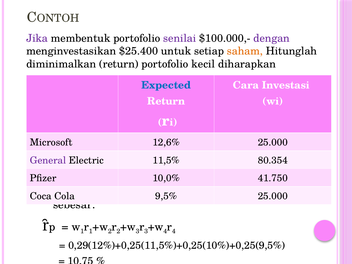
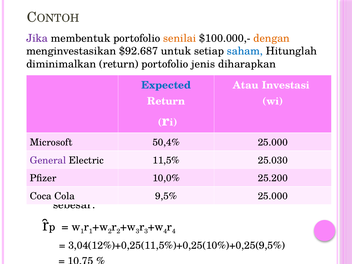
senilai colour: purple -> orange
dengan colour: purple -> orange
$25.400: $25.400 -> $92.687
saham colour: orange -> blue
kecil: kecil -> jenis
Cara: Cara -> Atau
12,6%: 12,6% -> 50,4%
80.354: 80.354 -> 25.030
41.750: 41.750 -> 25.200
0,29(12%)+0,25(11,5%)+0,25(10%)+0,25(9,5%: 0,29(12%)+0,25(11,5%)+0,25(10%)+0,25(9,5% -> 3,04(12%)+0,25(11,5%)+0,25(10%)+0,25(9,5%
